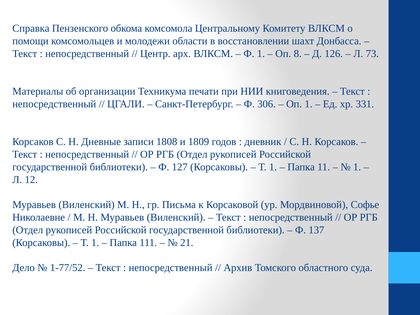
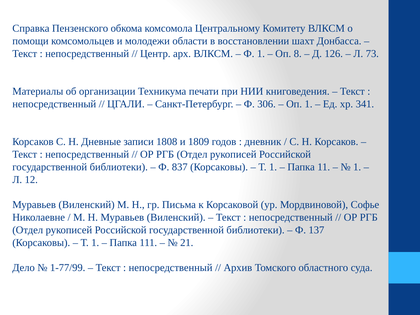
331: 331 -> 341
127: 127 -> 837
1-77/52: 1-77/52 -> 1-77/99
